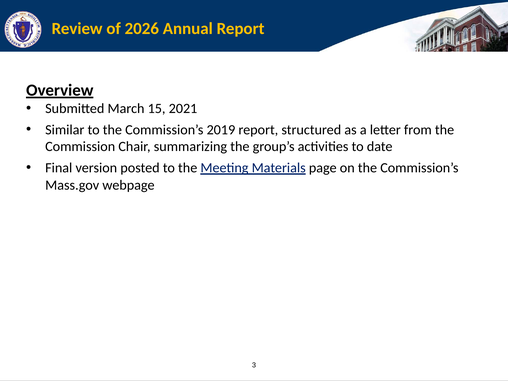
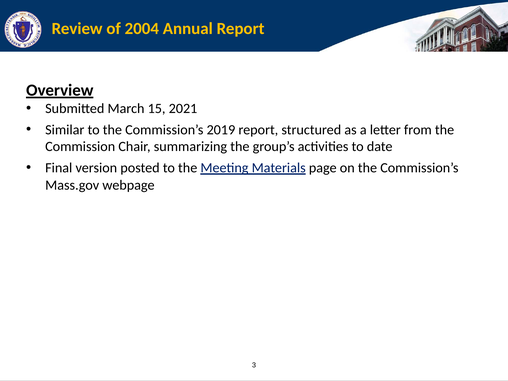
2026: 2026 -> 2004
